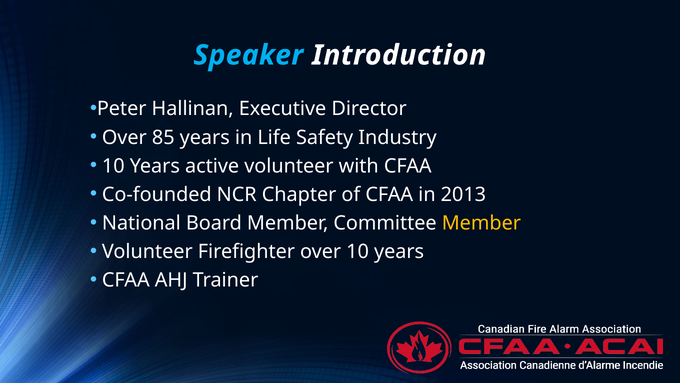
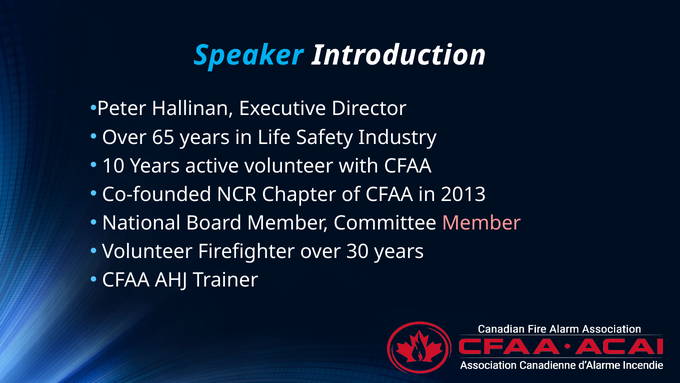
85: 85 -> 65
Member at (481, 223) colour: yellow -> pink
over 10: 10 -> 30
